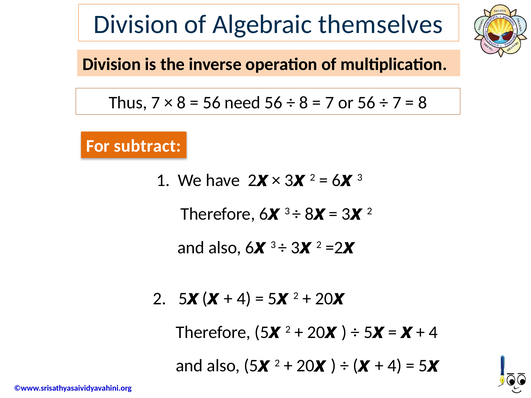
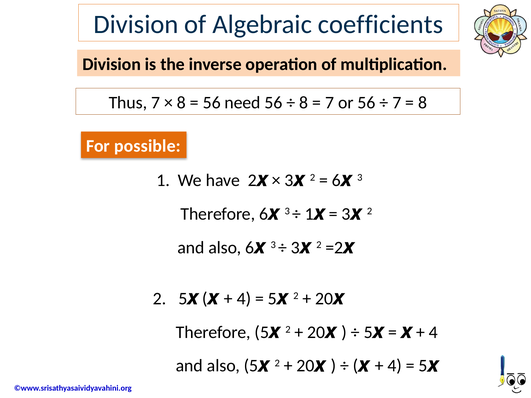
themselves: themselves -> coefficients
subtract: subtract -> possible
8 at (309, 214): 8 -> 1
